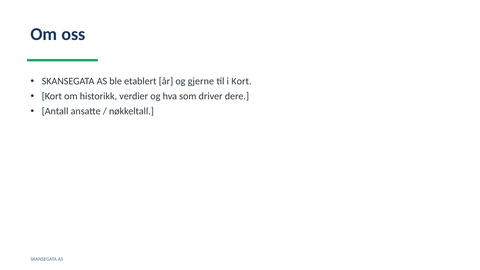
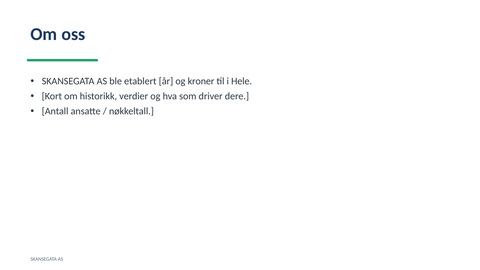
gjerne: gjerne -> kroner
i Kort: Kort -> Hele
